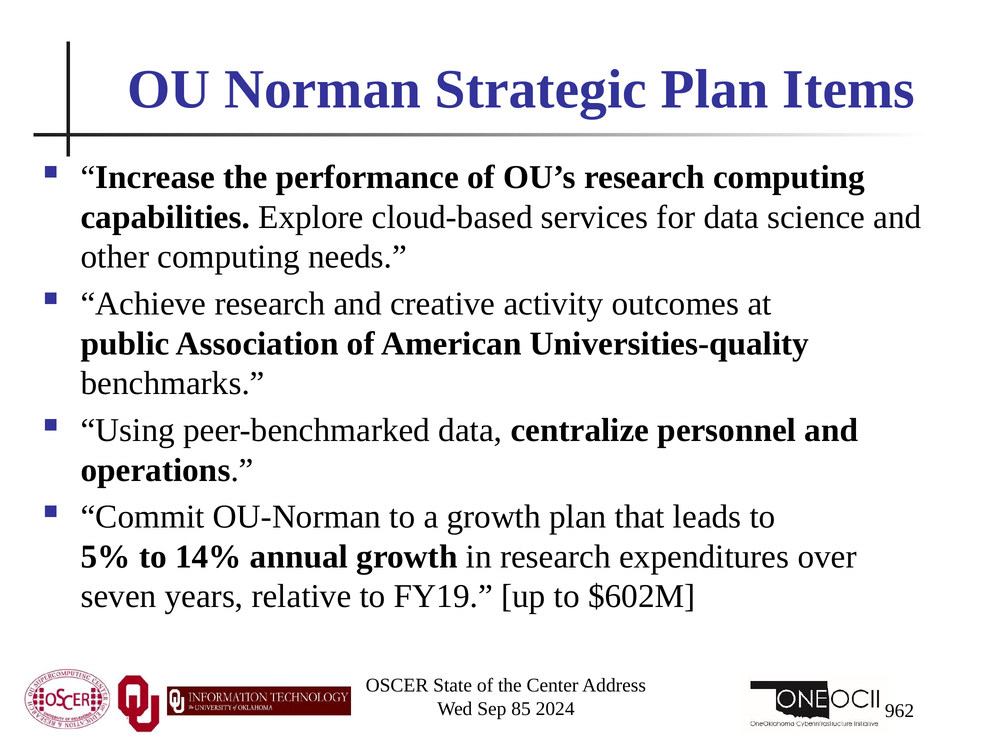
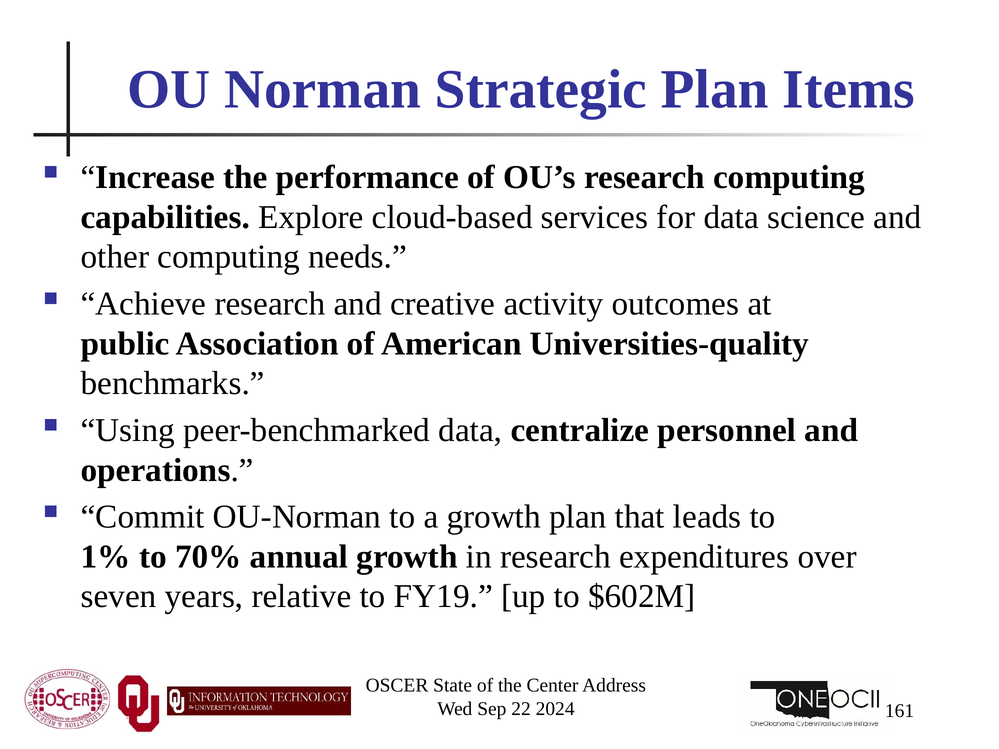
5%: 5% -> 1%
14%: 14% -> 70%
85: 85 -> 22
962: 962 -> 161
